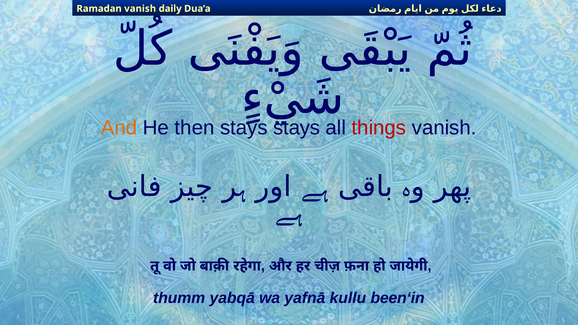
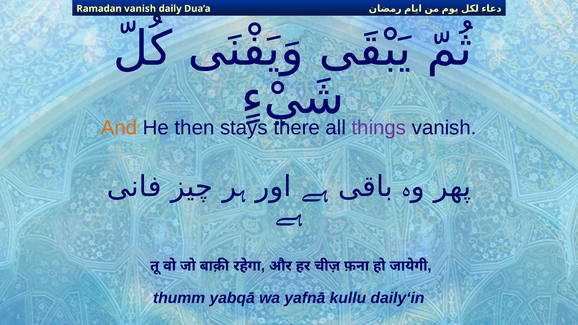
stays stays: stays -> there
things colour: red -> purple
been‘in: been‘in -> daily‘in
